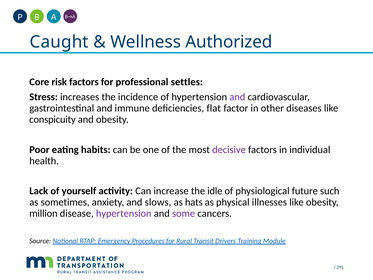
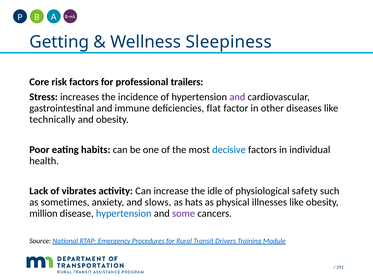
Caught: Caught -> Getting
Authorized: Authorized -> Sleepiness
settles: settles -> trailers
conspicuity: conspicuity -> technically
decisive colour: purple -> blue
yourself: yourself -> vibrates
future: future -> safety
hypertension at (124, 213) colour: purple -> blue
